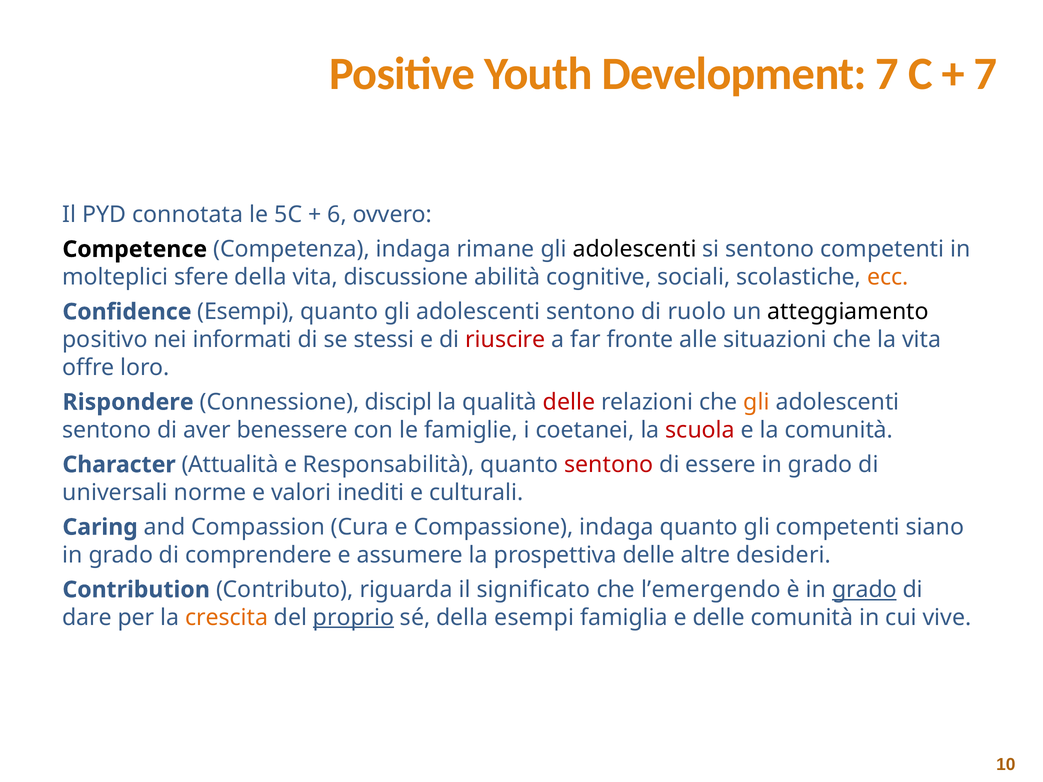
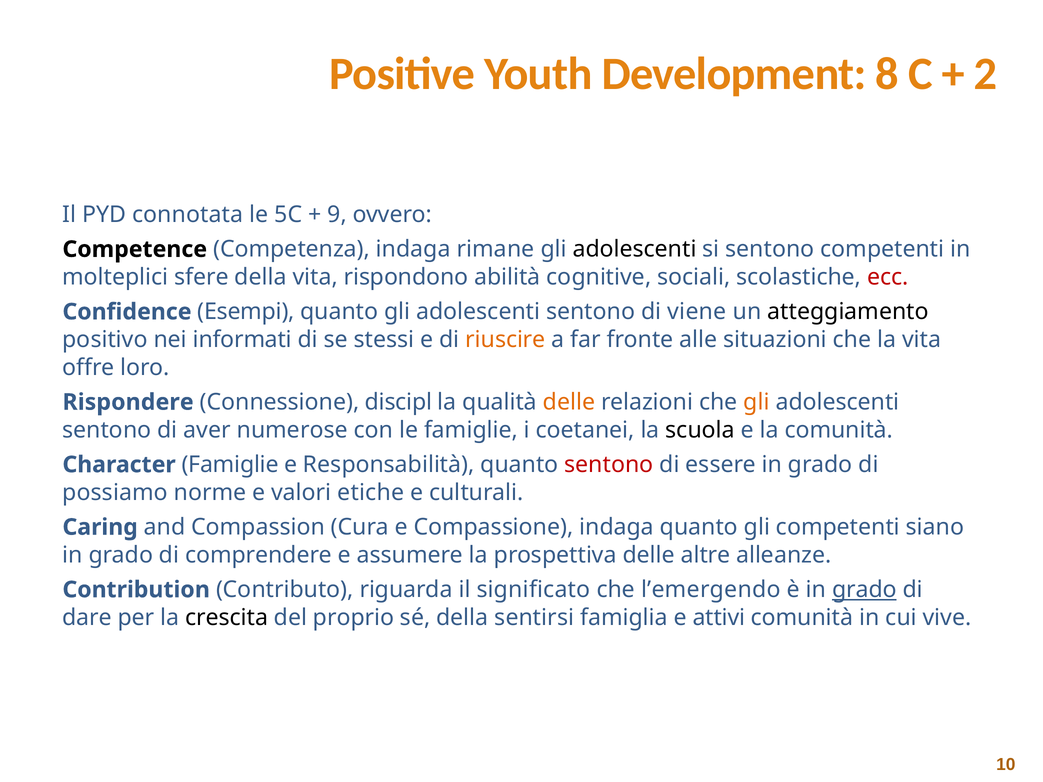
Development 7: 7 -> 8
7 at (986, 74): 7 -> 2
6: 6 -> 9
discussione: discussione -> rispondono
ecc colour: orange -> red
ruolo: ruolo -> viene
riuscire colour: red -> orange
delle at (569, 402) colour: red -> orange
benessere: benessere -> numerose
scuola colour: red -> black
Character Attualità: Attualità -> Famiglie
universali: universali -> possiamo
inediti: inediti -> etiche
desideri: desideri -> alleanze
crescita colour: orange -> black
proprio underline: present -> none
della esempi: esempi -> sentirsi
e delle: delle -> attivi
